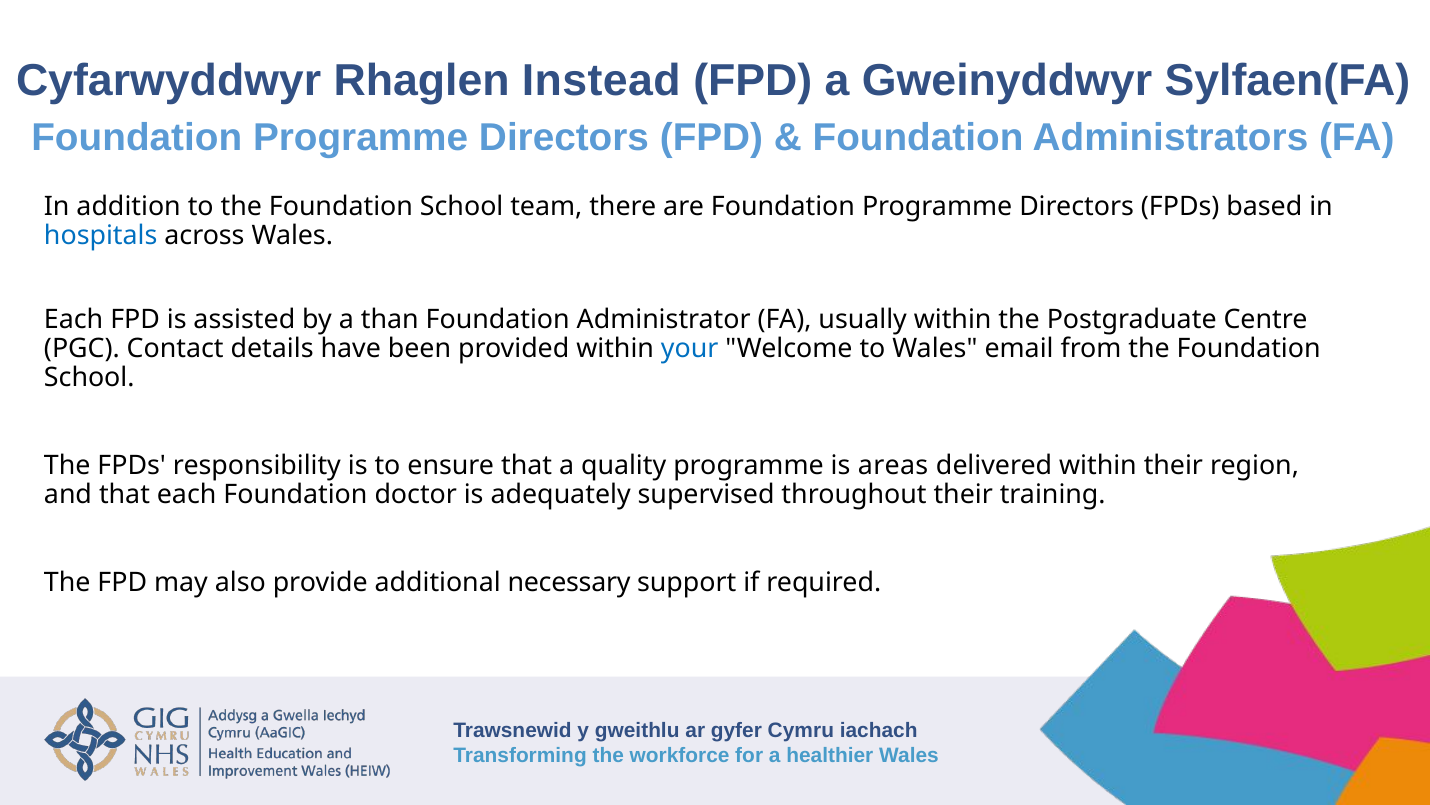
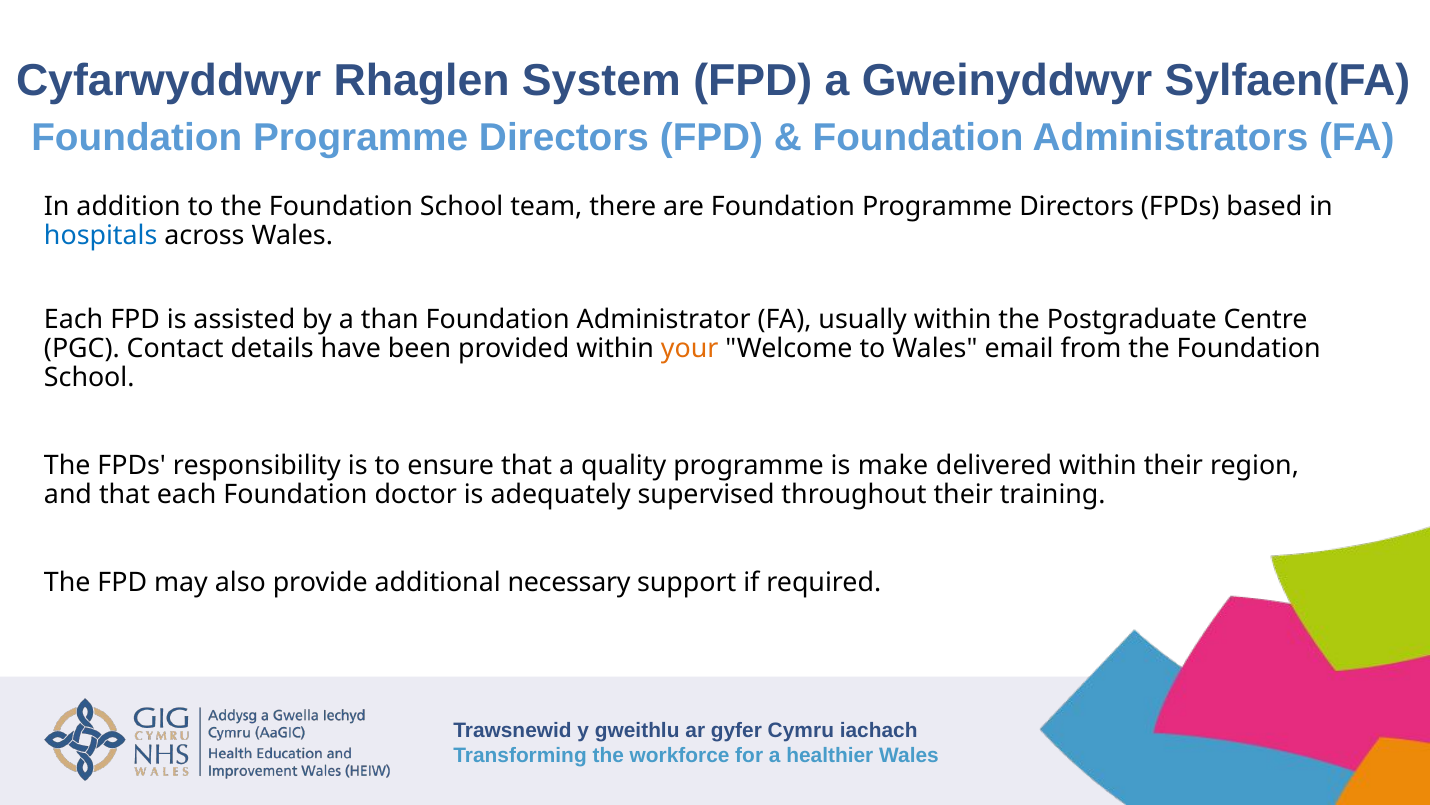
Instead: Instead -> System
your colour: blue -> orange
areas: areas -> make
